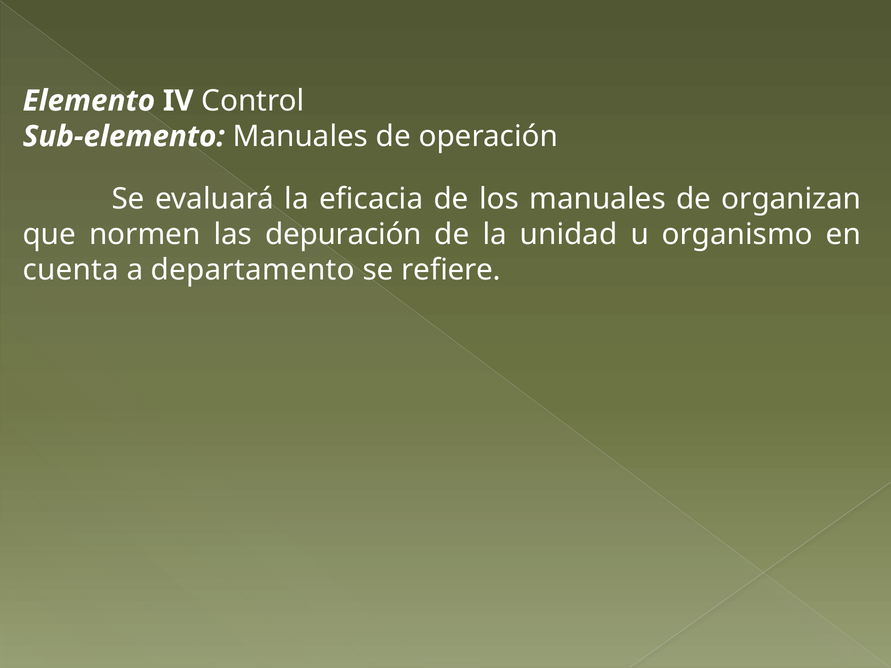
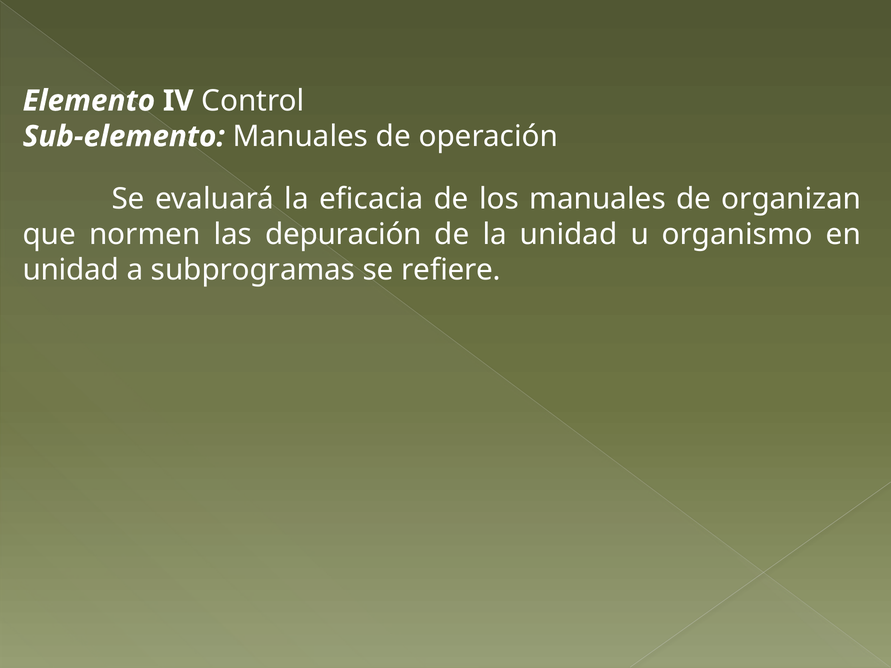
cuenta at (71, 270): cuenta -> unidad
departamento: departamento -> subprogramas
